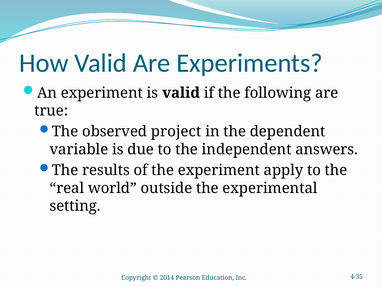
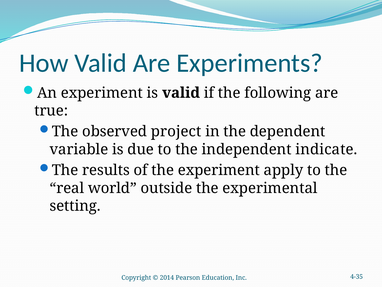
answers: answers -> indicate
